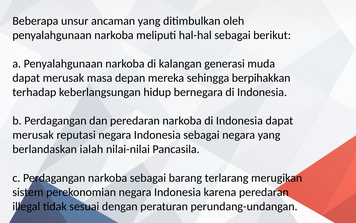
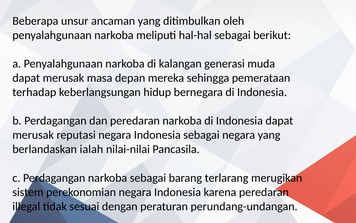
berpihakkan: berpihakkan -> pemerataan
